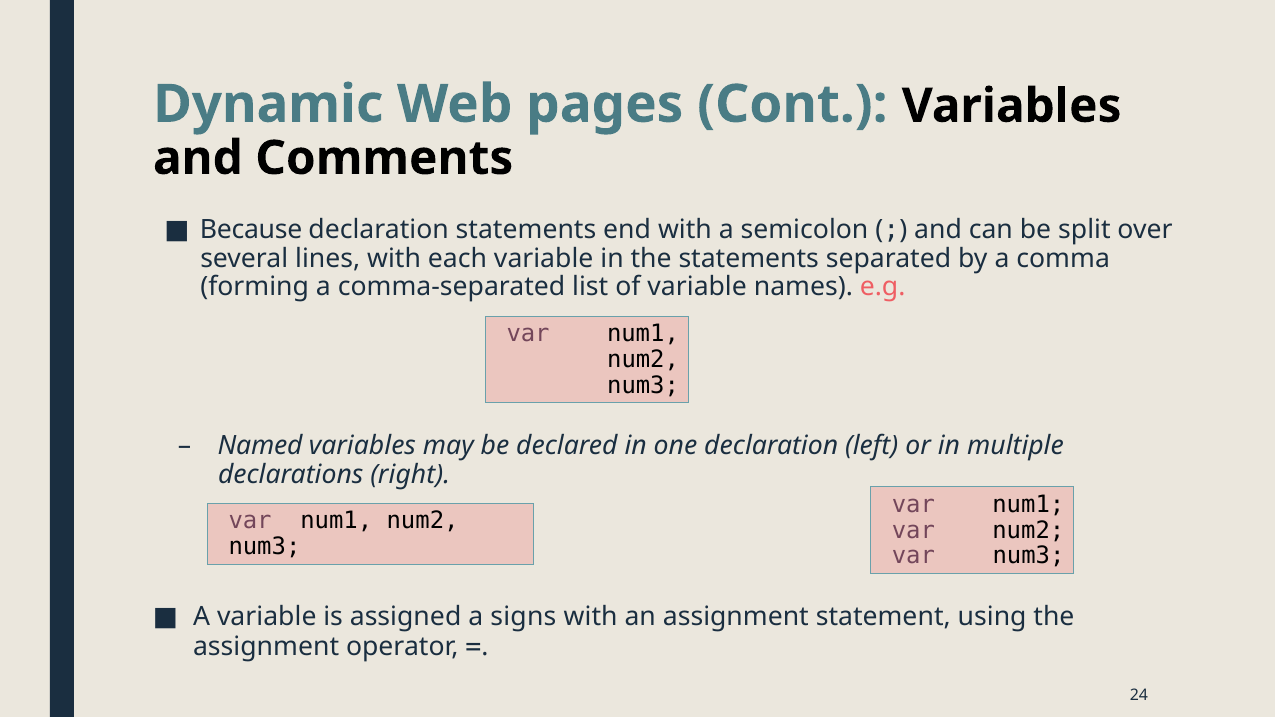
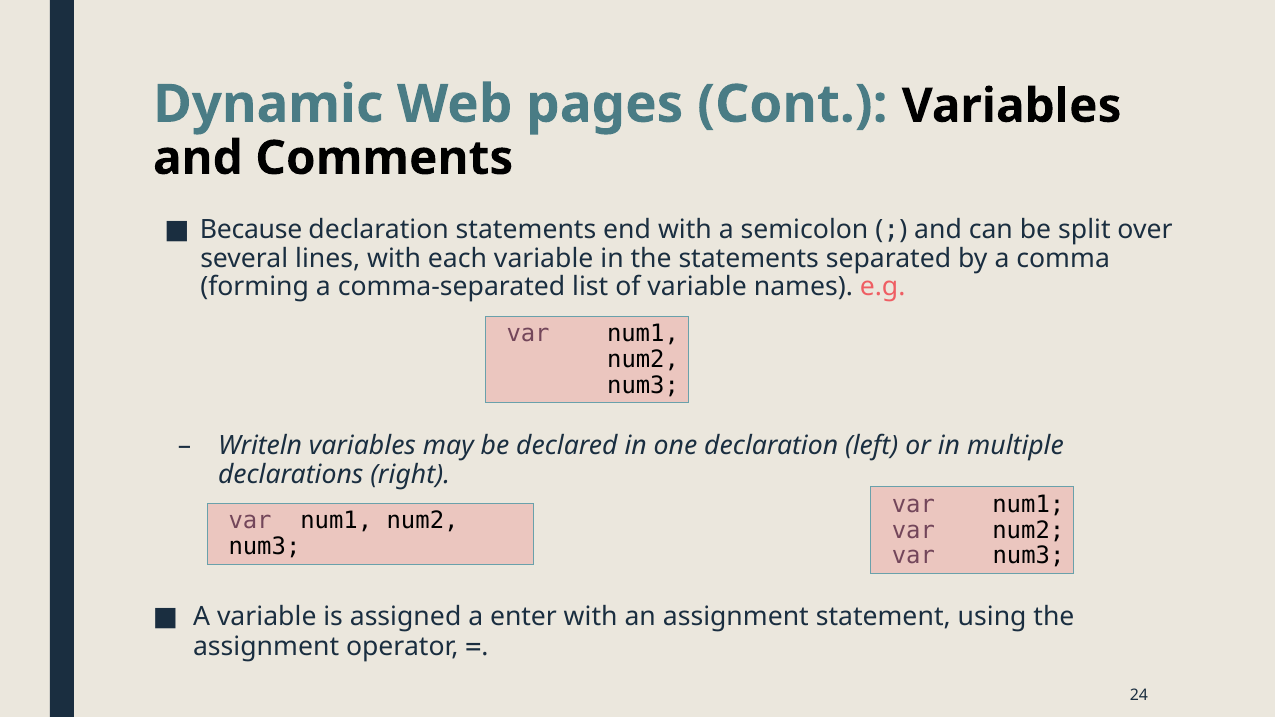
Named: Named -> Writeln
signs: signs -> enter
